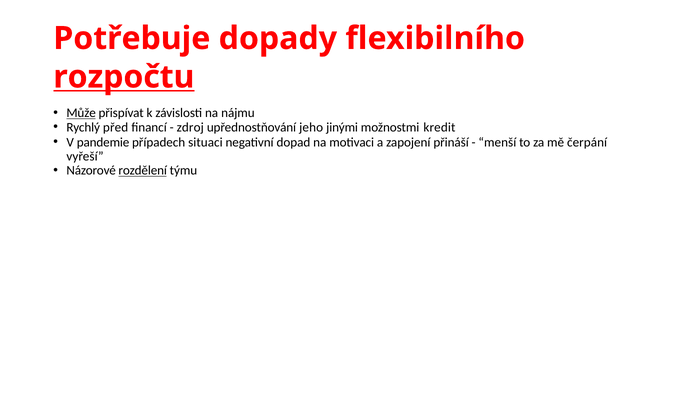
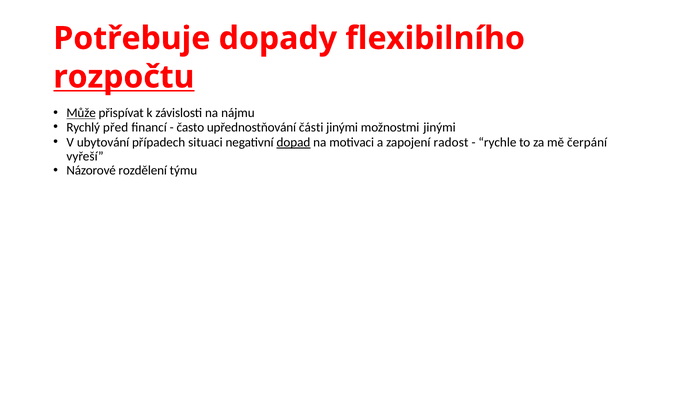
zdroj: zdroj -> často
jeho: jeho -> části
možnostmi kredit: kredit -> jinými
pandemie: pandemie -> ubytování
dopad underline: none -> present
přináší: přináší -> radost
menší: menší -> rychle
rozdělení underline: present -> none
